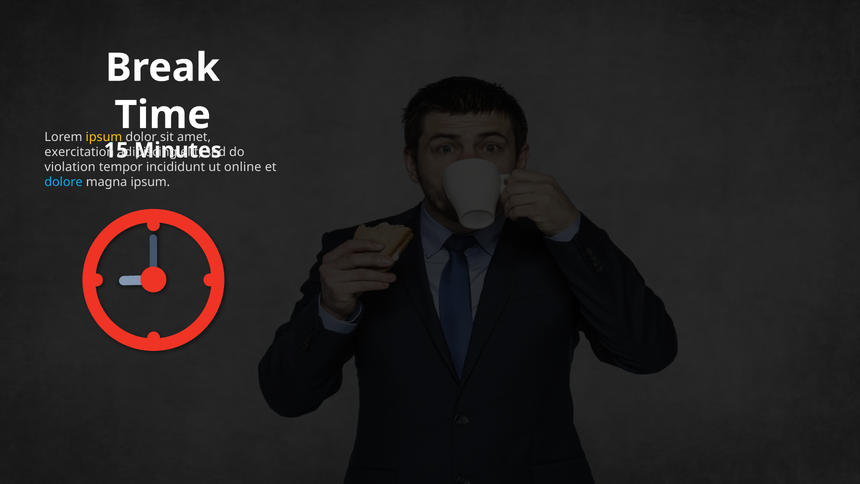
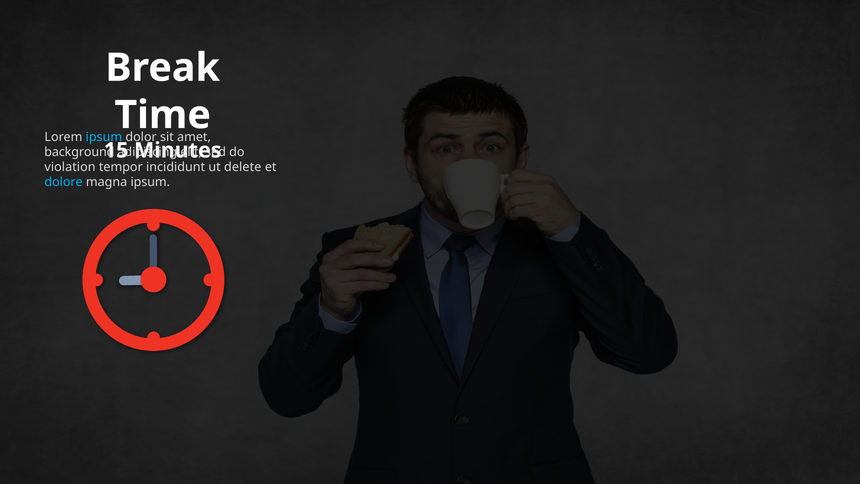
ipsum at (104, 137) colour: yellow -> light blue
exercitation: exercitation -> background
online: online -> delete
